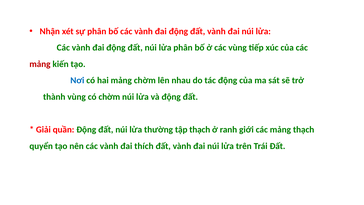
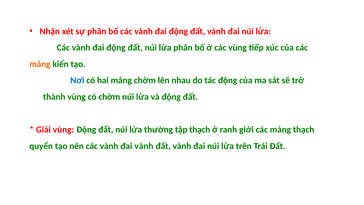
mảng at (40, 64) colour: red -> orange
Giải quần: quần -> vùng
đai thích: thích -> vành
